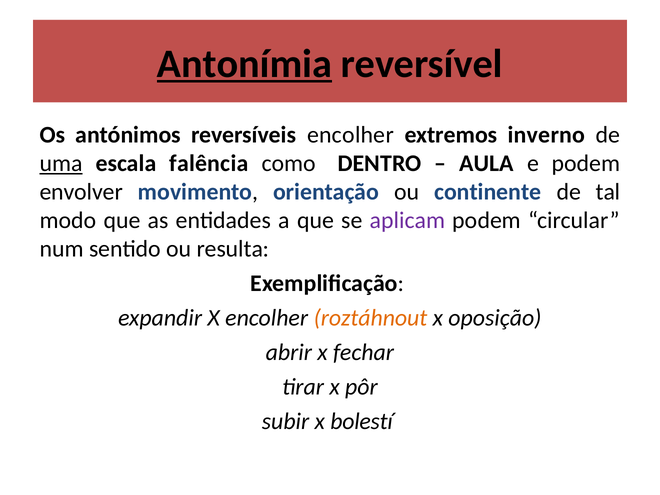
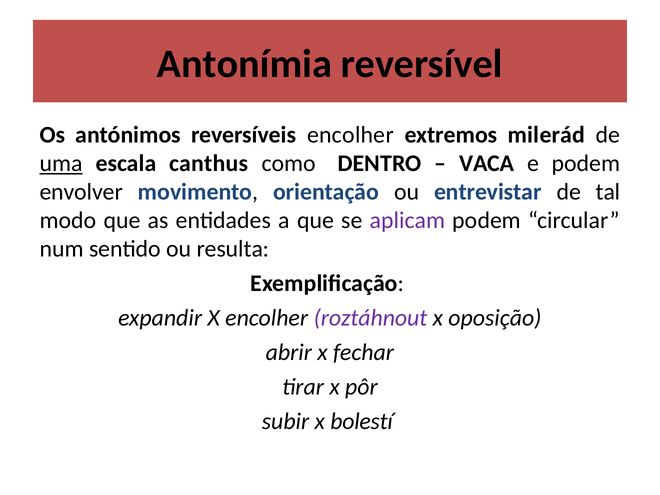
Antonímia underline: present -> none
inverno: inverno -> milerád
falência: falência -> canthus
AULA: AULA -> VACA
continente: continente -> entrevistar
roztáhnout colour: orange -> purple
